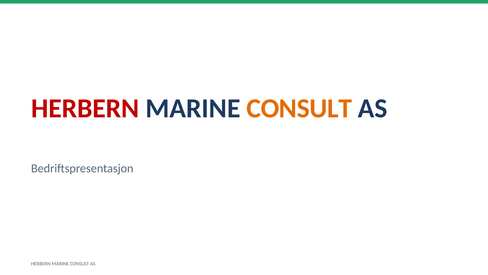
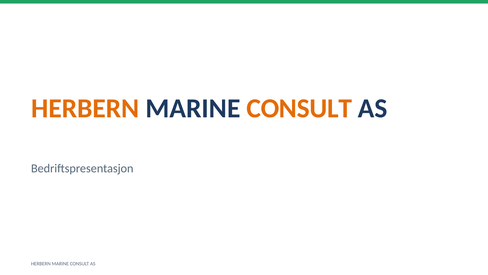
HERBERN at (85, 108) colour: red -> orange
